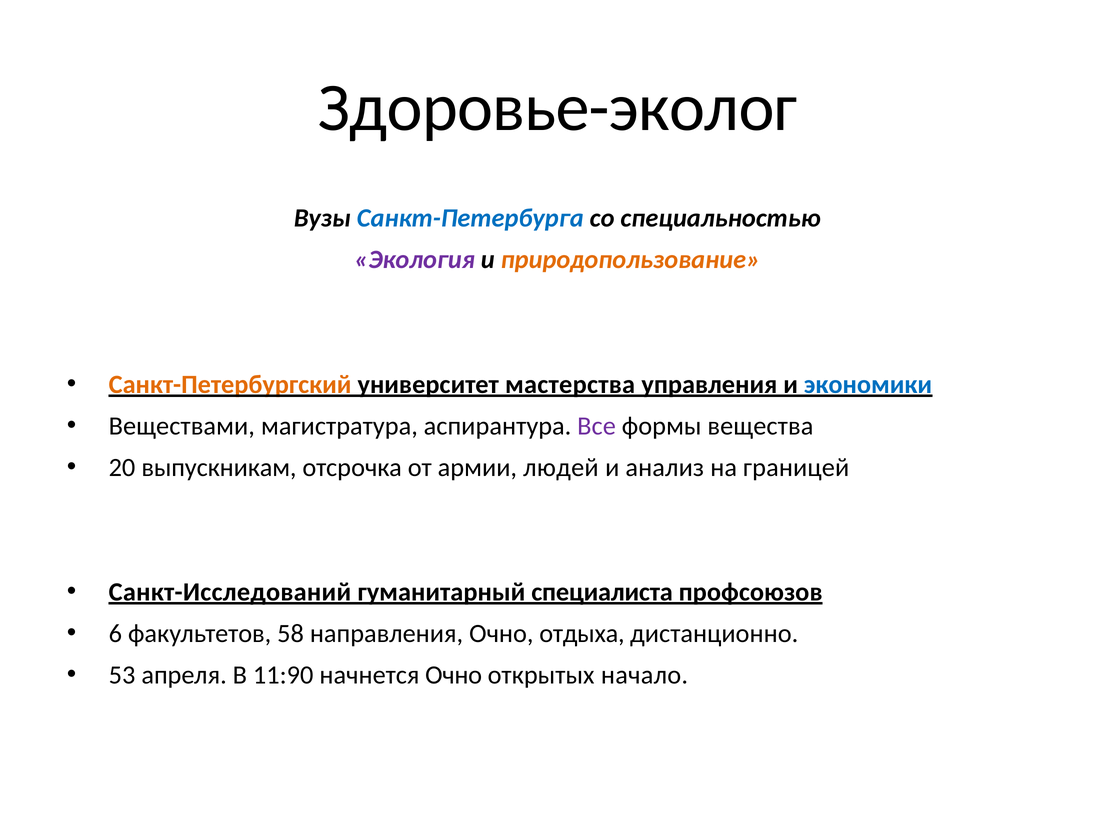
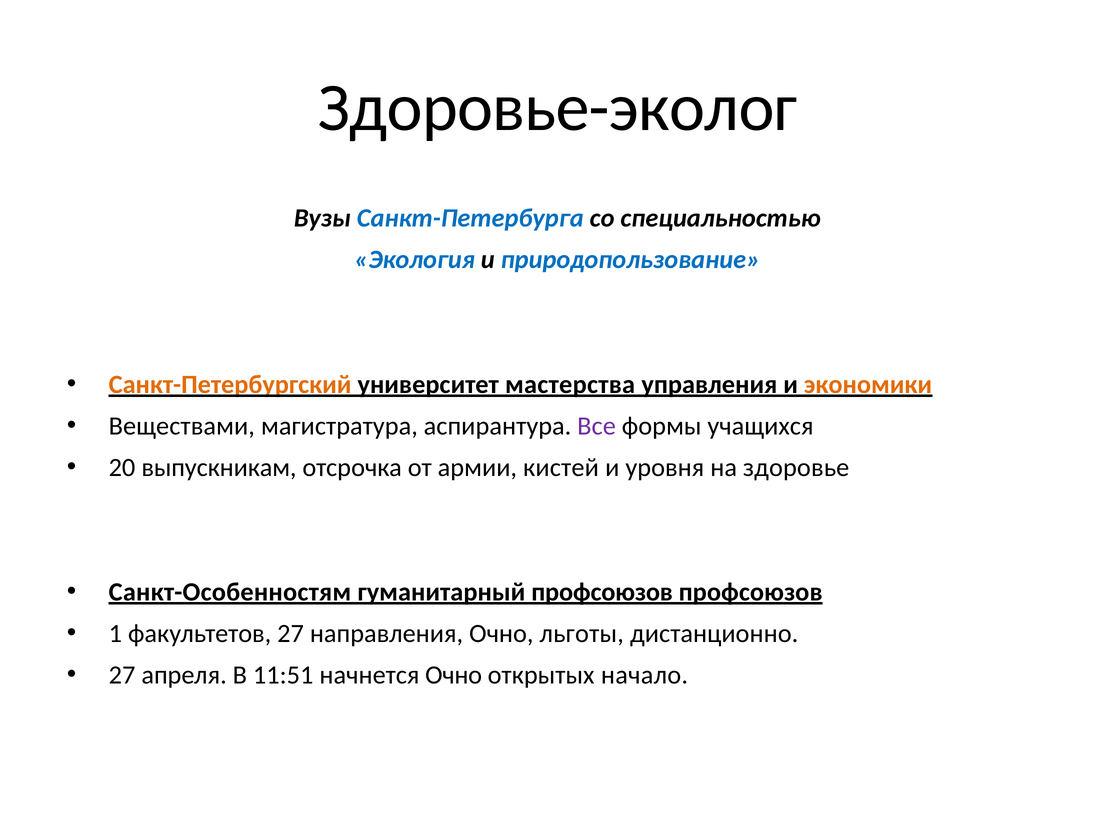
Экология colour: purple -> blue
природопользование colour: orange -> blue
экономики colour: blue -> orange
вещества: вещества -> учащихся
людей: людей -> кистей
анализ: анализ -> уровня
границей: границей -> здоровье
Санкт-Исследований: Санкт-Исследований -> Санкт-Особенностям
гуманитарный специалиста: специалиста -> профсоюзов
6: 6 -> 1
факультетов 58: 58 -> 27
отдыха: отдыха -> льготы
53 at (122, 675): 53 -> 27
11:90: 11:90 -> 11:51
